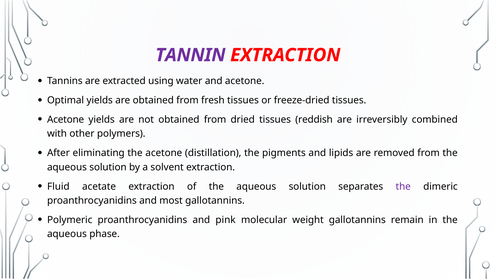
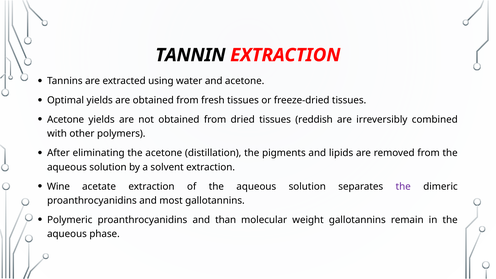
TANNIN colour: purple -> black
Fluid: Fluid -> Wine
pink: pink -> than
